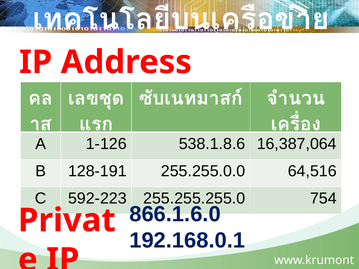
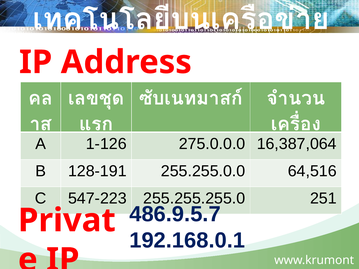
538.1.8.6: 538.1.8.6 -> 275.0.0.0
592-223: 592-223 -> 547-223
754: 754 -> 251
866.1.6.0: 866.1.6.0 -> 486.9.5.7
